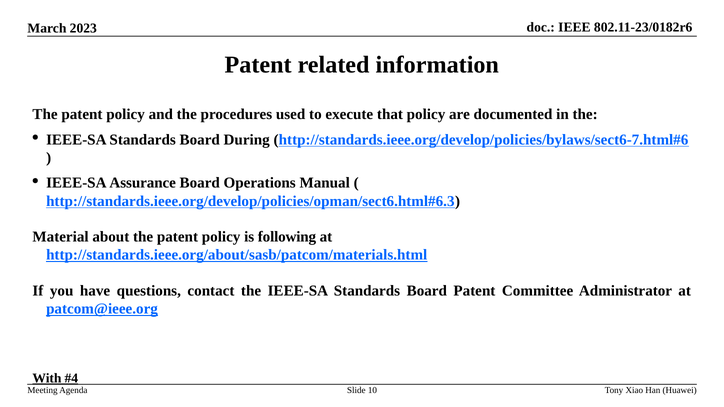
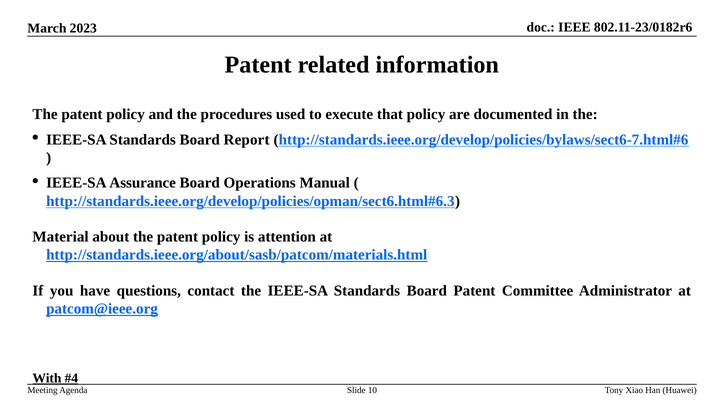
During: During -> Report
following: following -> attention
